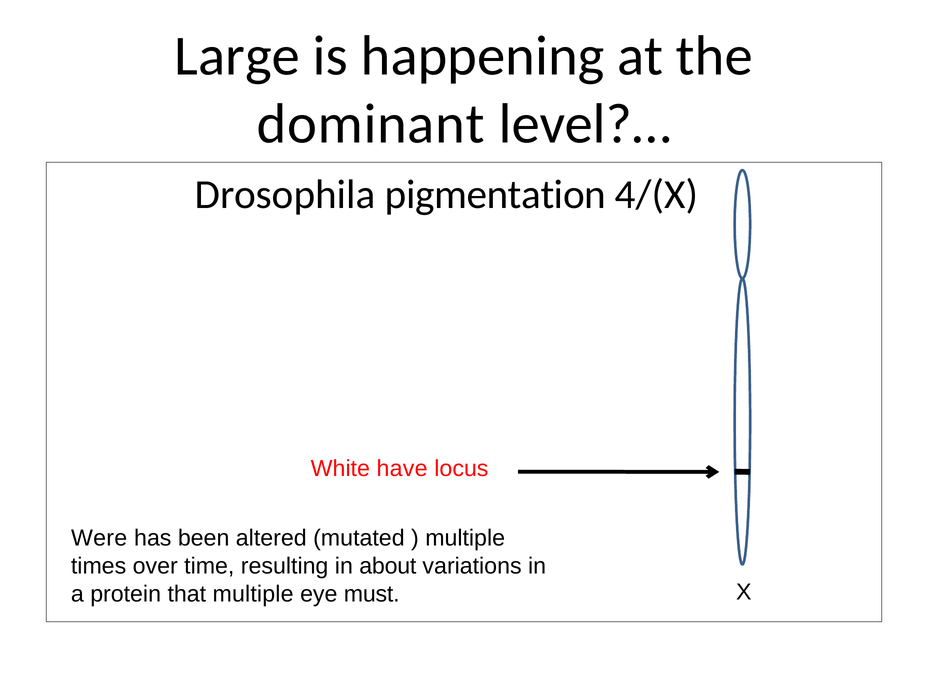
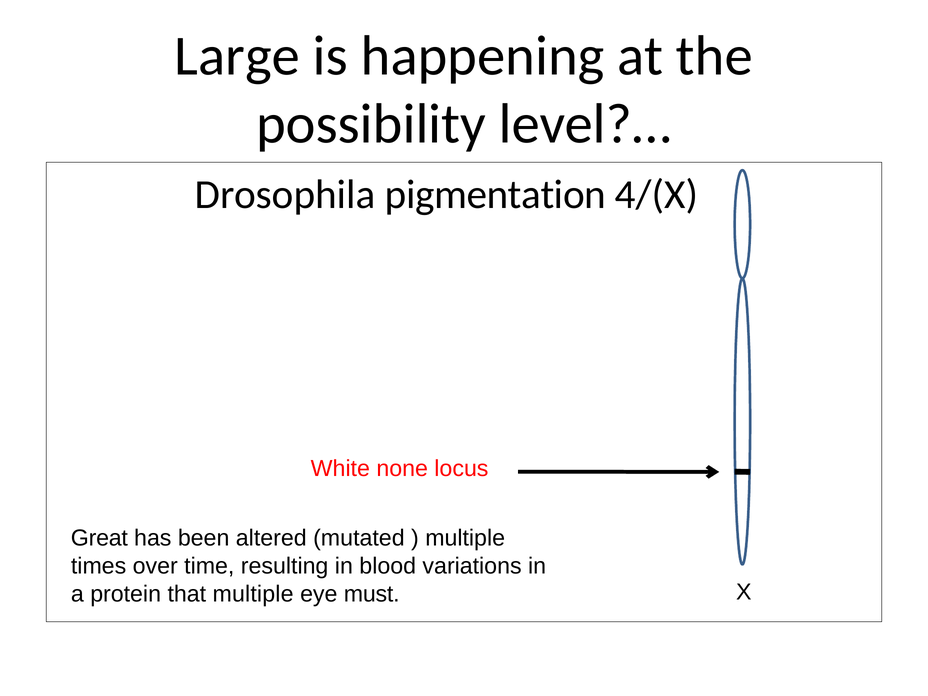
dominant: dominant -> possibility
have: have -> none
Were: Were -> Great
about: about -> blood
